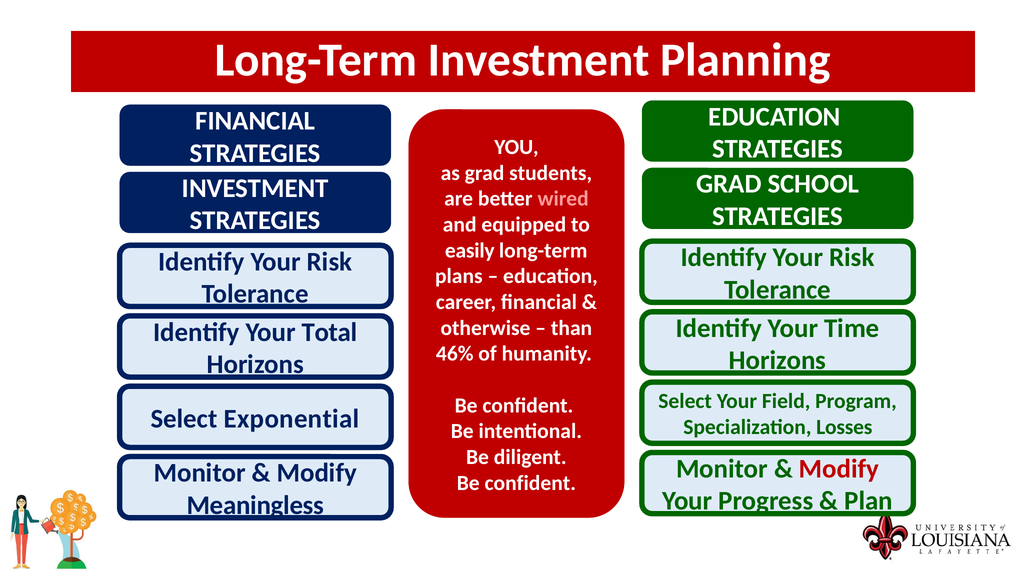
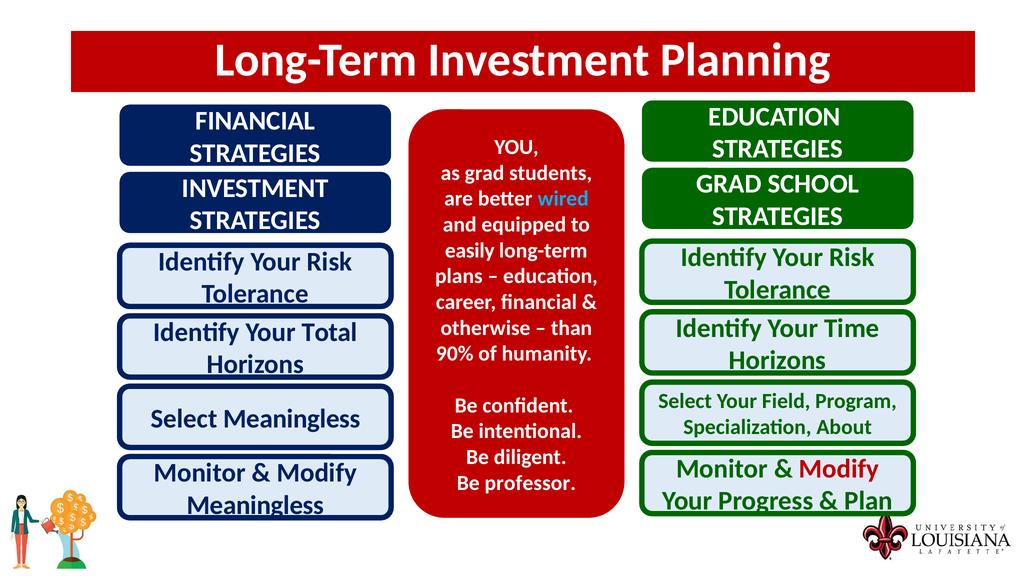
wired colour: pink -> light blue
46%: 46% -> 90%
Select Exponential: Exponential -> Meaningless
Losses: Losses -> About
confident at (530, 483): confident -> professor
